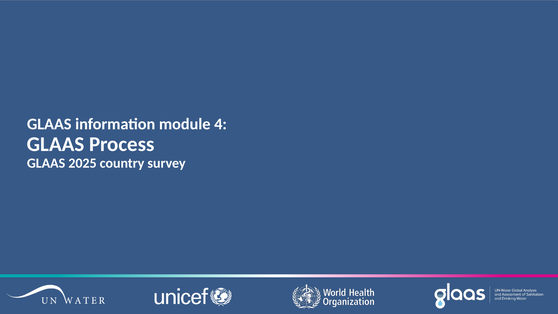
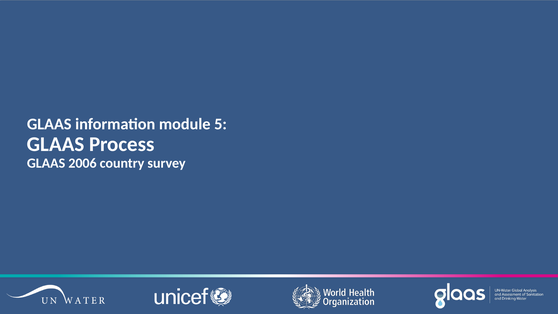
4: 4 -> 5
2025: 2025 -> 2006
